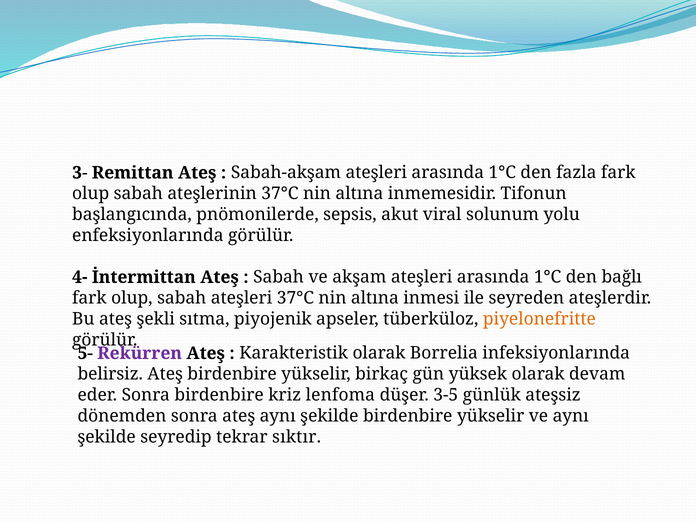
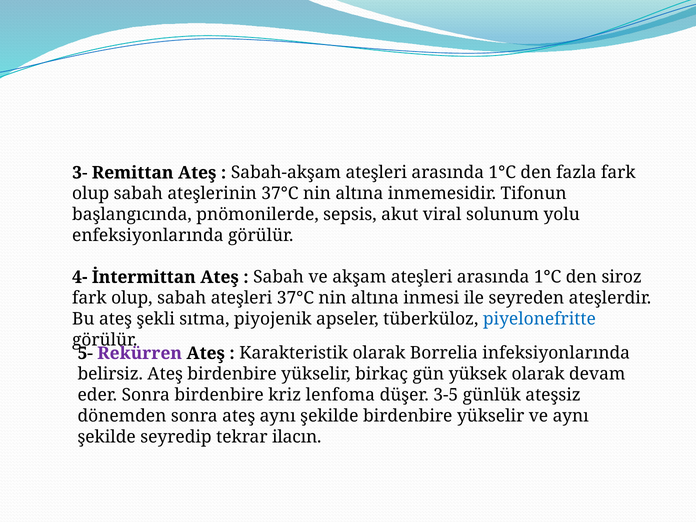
bağlı: bağlı -> siroz
piyelonefritte colour: orange -> blue
sıktır: sıktır -> ilacın
